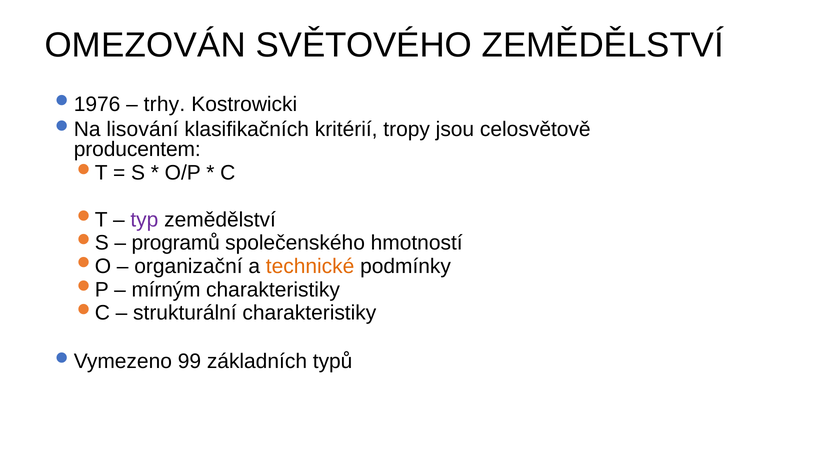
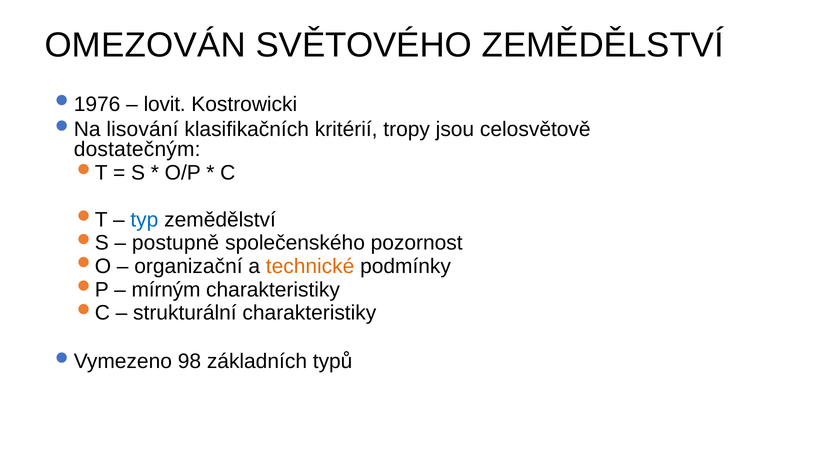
trhy: trhy -> lovit
producentem: producentem -> dostatečným
typ colour: purple -> blue
programů: programů -> postupně
hmotností: hmotností -> pozornost
99: 99 -> 98
